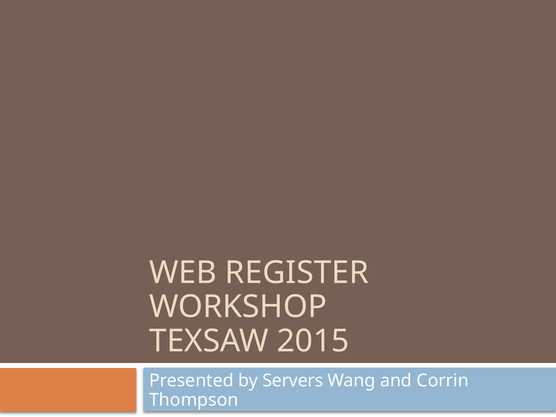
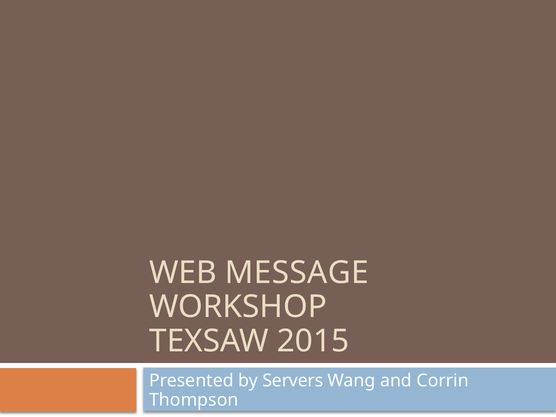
REGISTER: REGISTER -> MESSAGE
